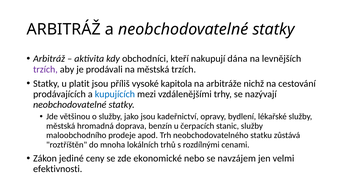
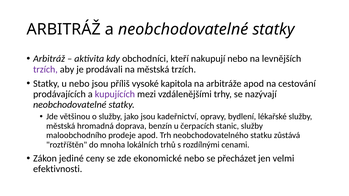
nakupují dána: dána -> nebo
u platit: platit -> nebo
arbitráže nichž: nichž -> apod
kupujících colour: blue -> purple
navzájem: navzájem -> přecházet
